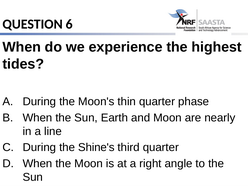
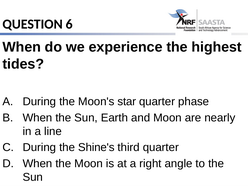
thin: thin -> star
